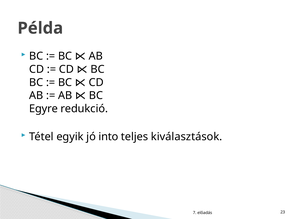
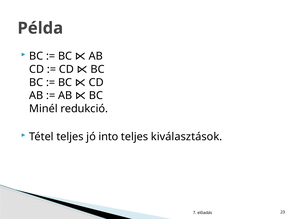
Egyre: Egyre -> Minél
Tétel egyik: egyik -> teljes
